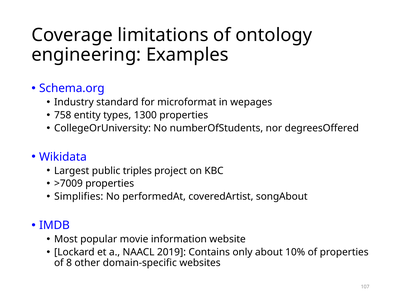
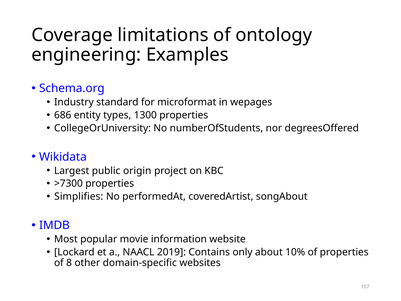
758: 758 -> 686
triples: triples -> origin
>7009: >7009 -> >7300
